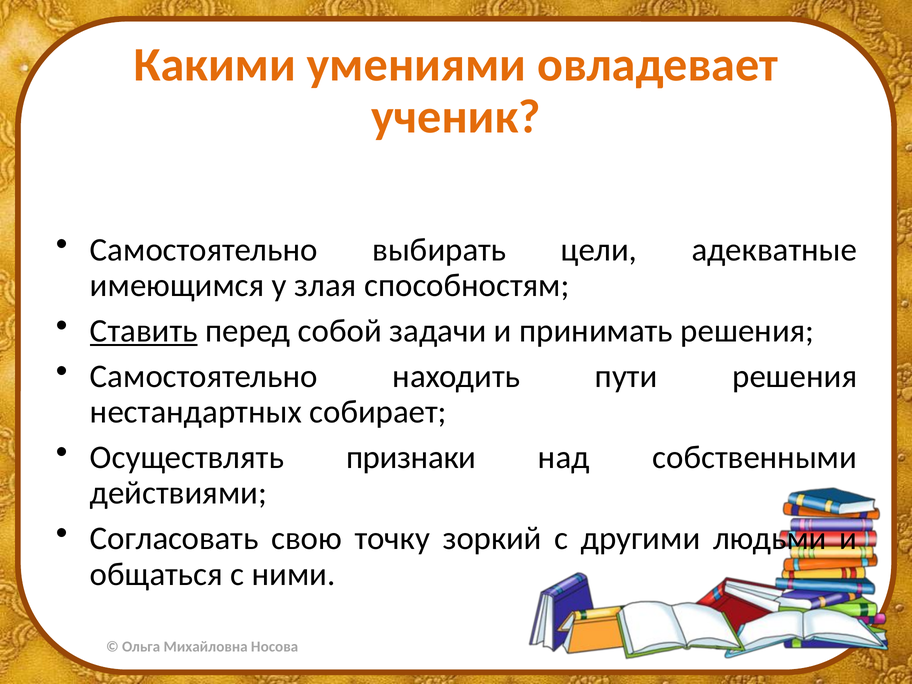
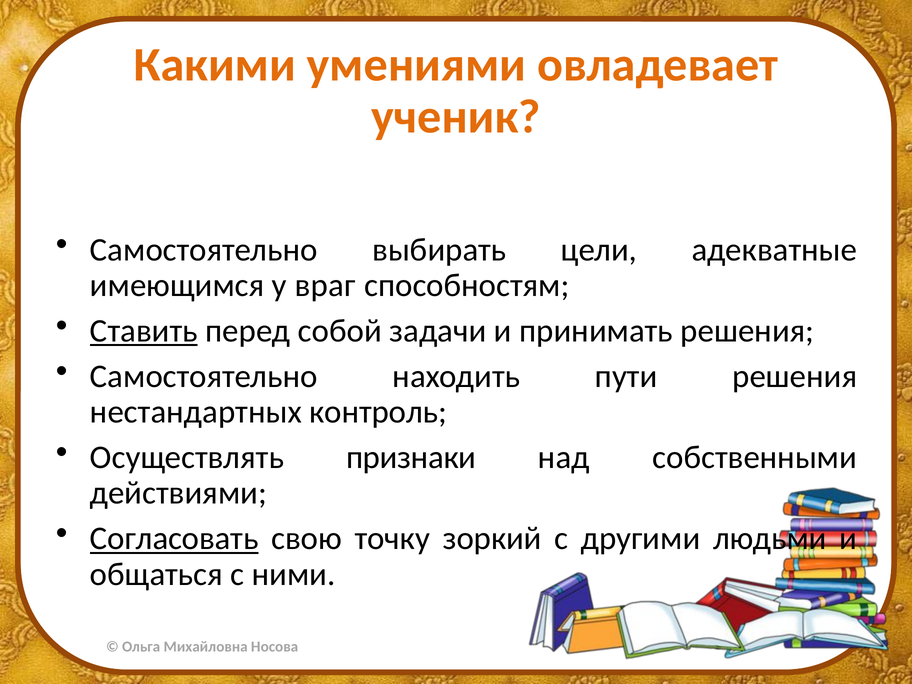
злая: злая -> враг
собирает: собирает -> контроль
Согласовать underline: none -> present
